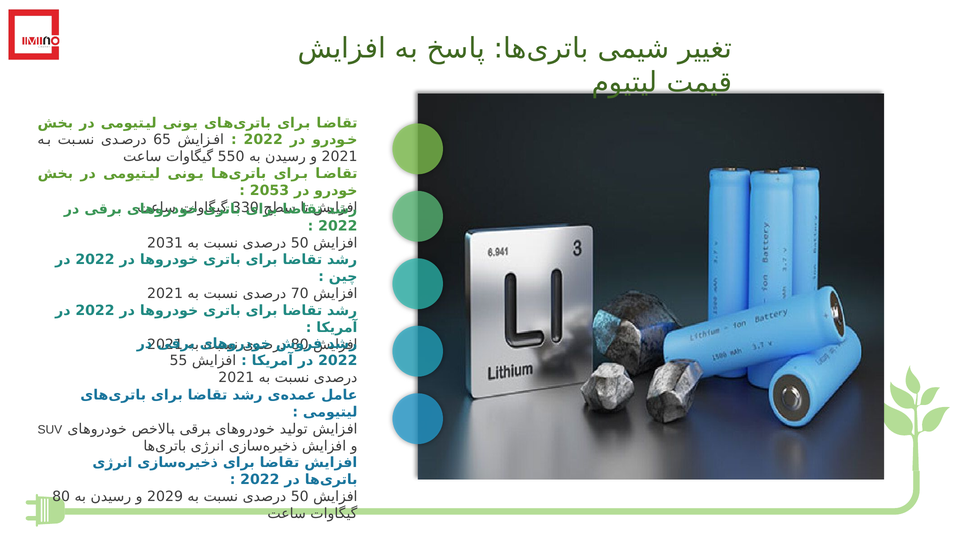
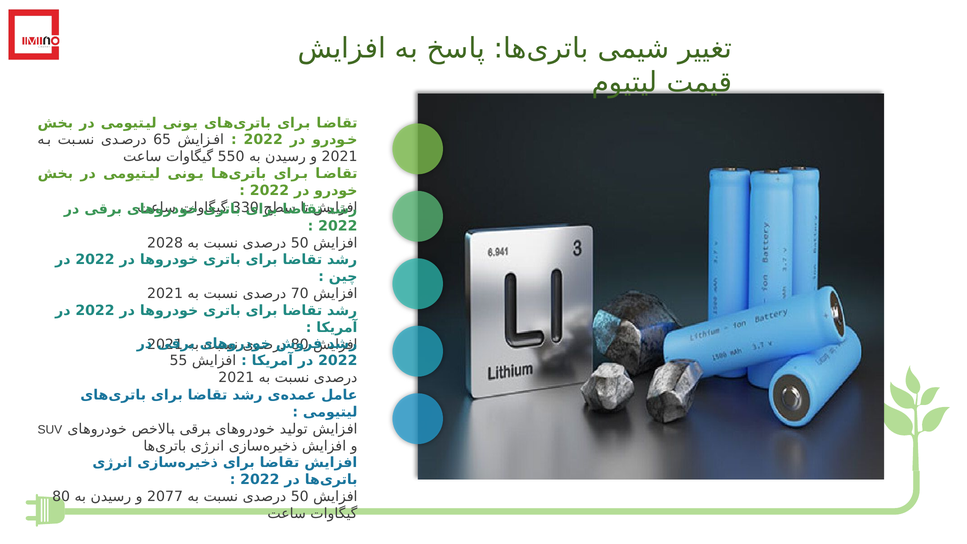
2053 at (269, 191): 2053 -> 2022
2031: 2031 -> 2028
2029: 2029 -> 2077
